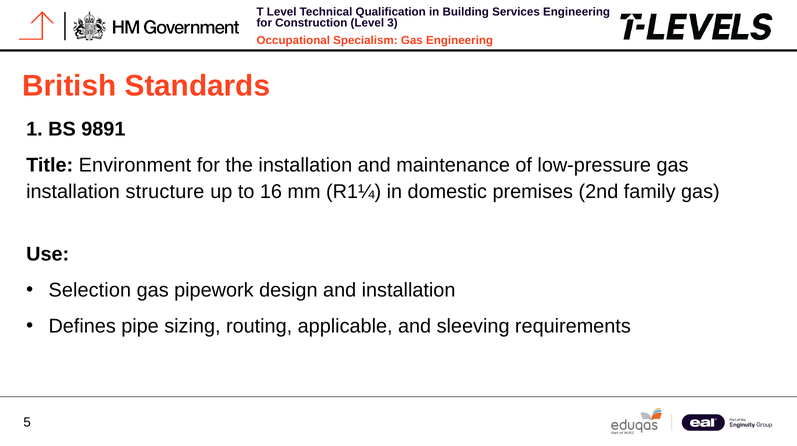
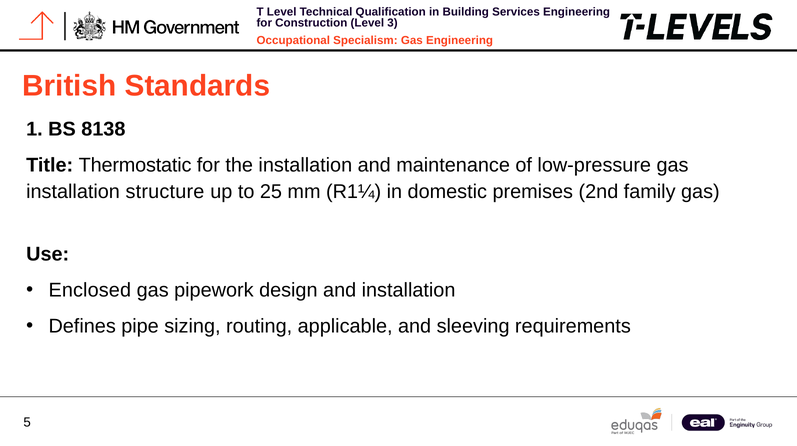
9891: 9891 -> 8138
Environment: Environment -> Thermostatic
16: 16 -> 25
Selection: Selection -> Enclosed
